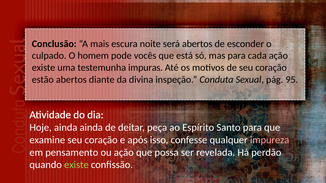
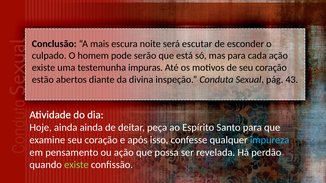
será abertos: abertos -> escutar
vocês: vocês -> serão
95: 95 -> 43
impureza colour: pink -> light blue
